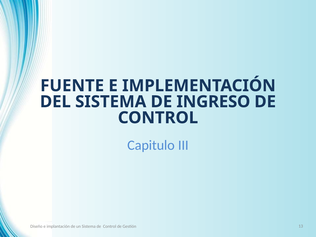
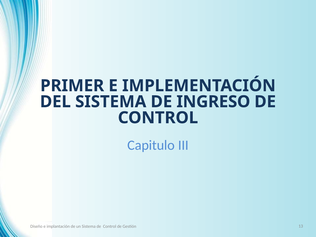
FUENTE: FUENTE -> PRIMER
